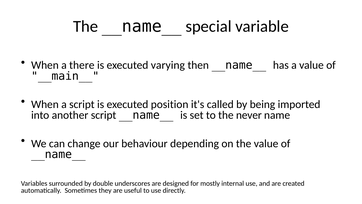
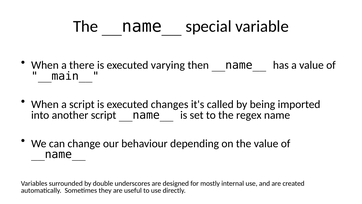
position: position -> changes
never: never -> regex
